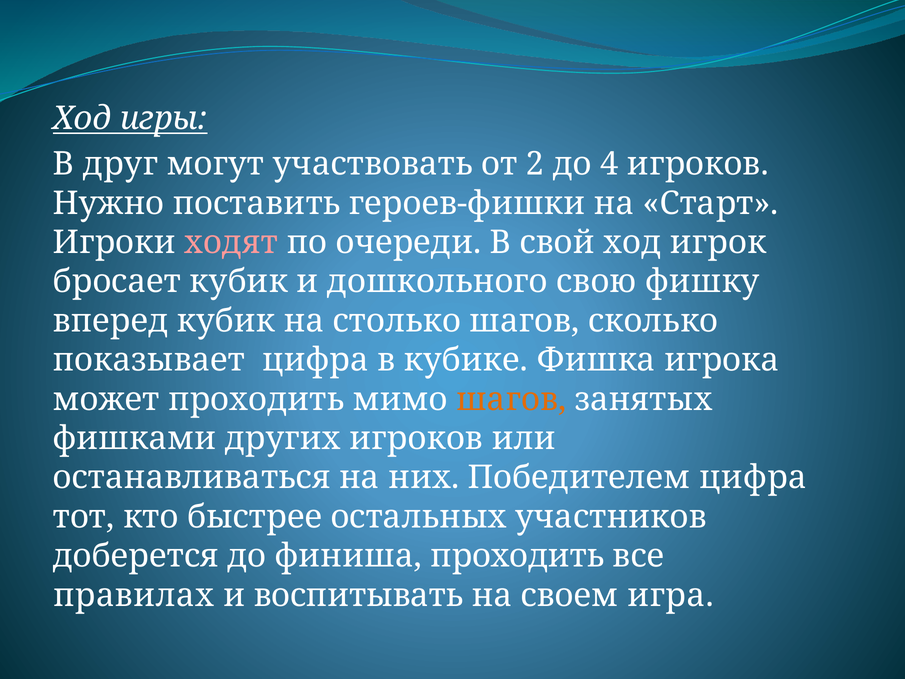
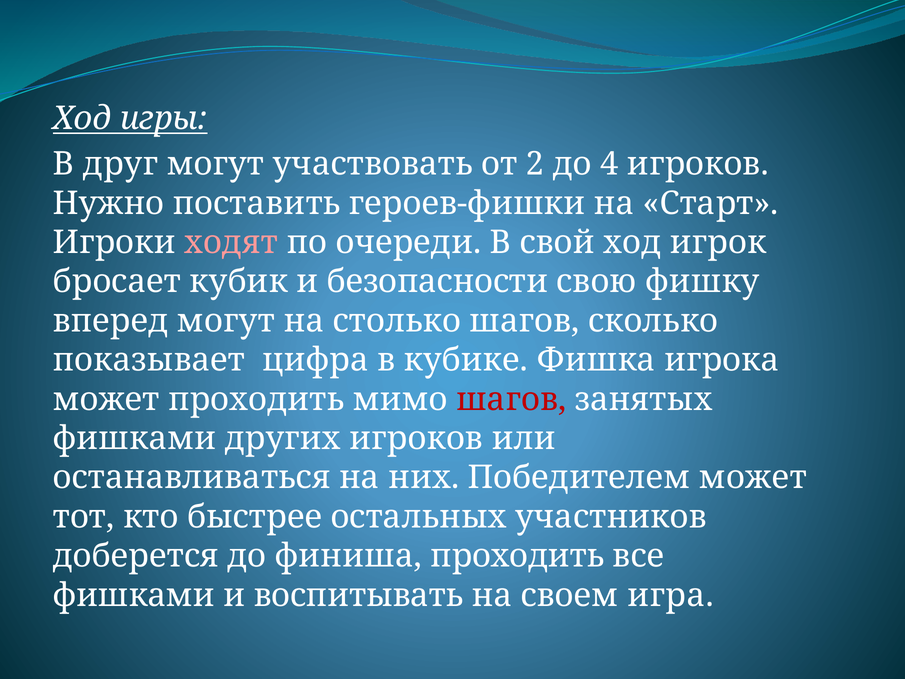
дошкольного: дошкольного -> безопасности
вперед кубик: кубик -> могут
шагов at (511, 399) colour: orange -> red
Победителем цифра: цифра -> может
правилах at (133, 595): правилах -> фишками
